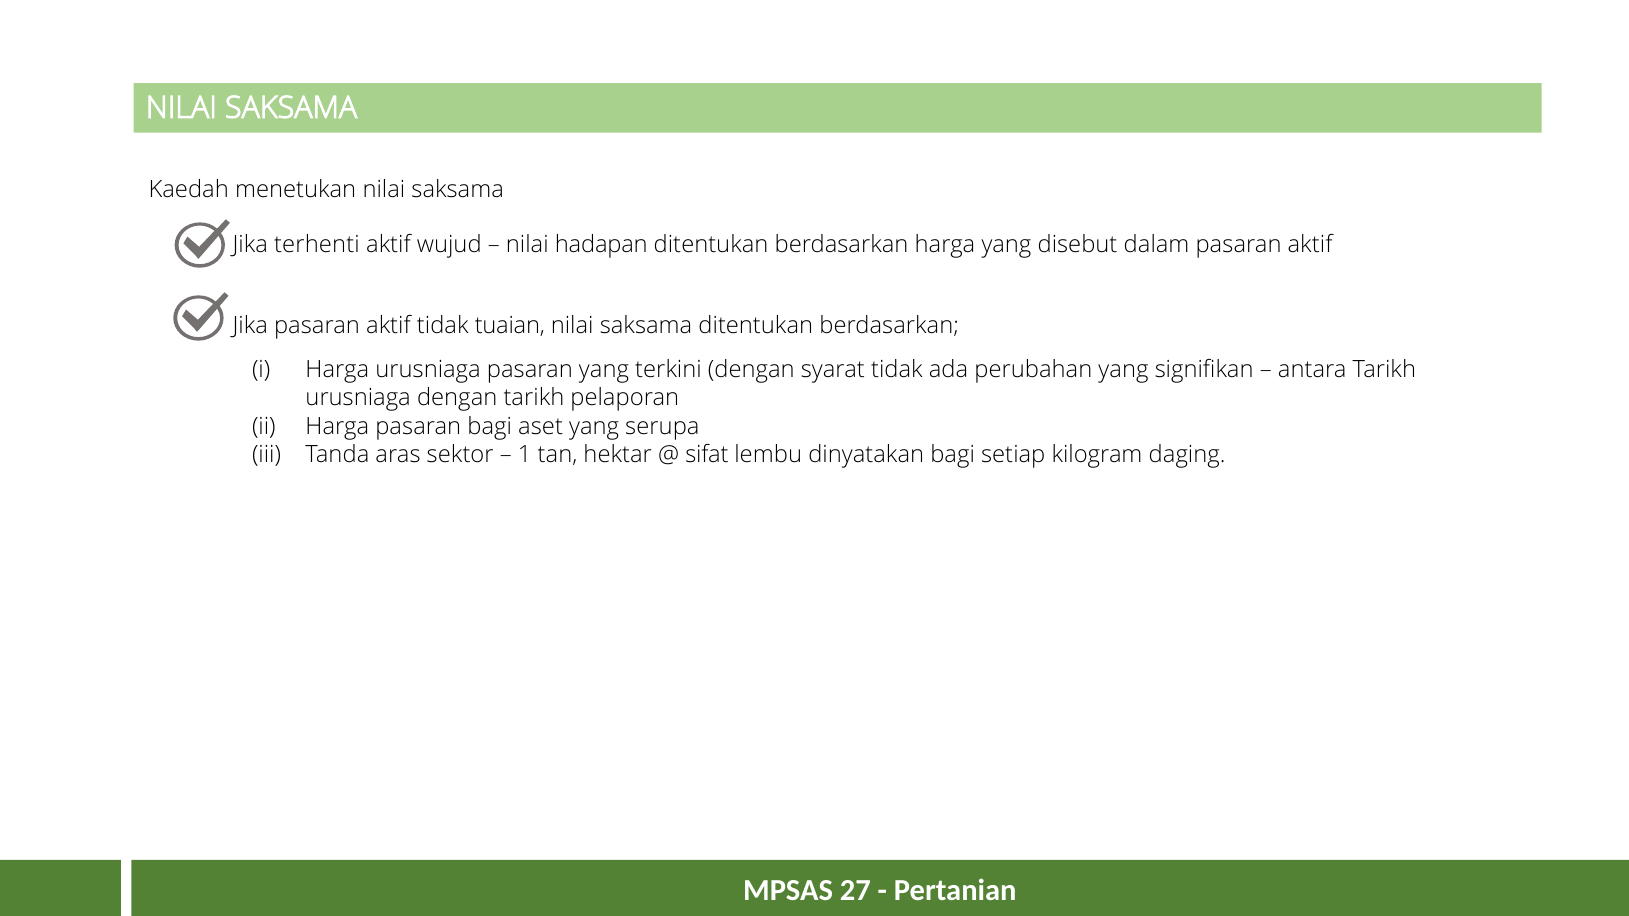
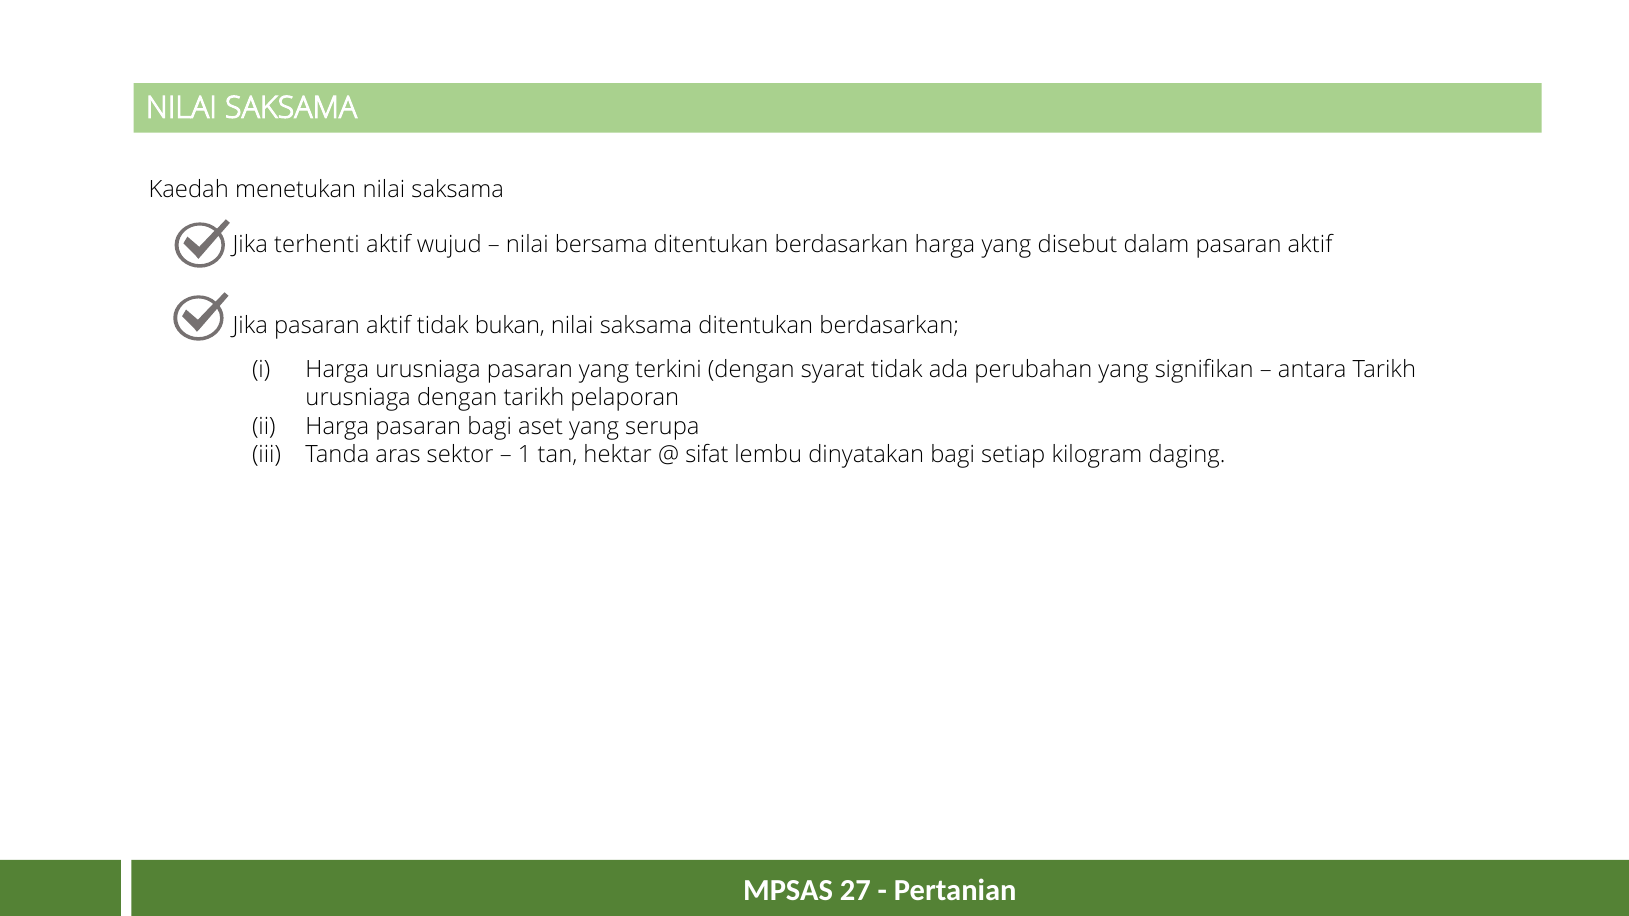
hadapan: hadapan -> bersama
tuaian: tuaian -> bukan
